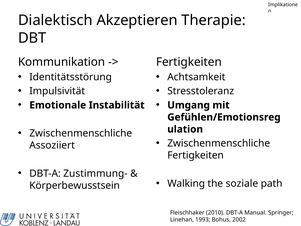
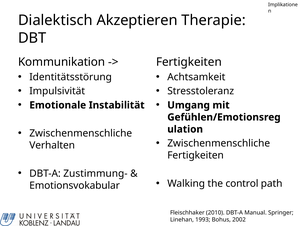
Assoziiert: Assoziiert -> Verhalten
soziale: soziale -> control
Körperbewusstsein: Körperbewusstsein -> Emotionsvokabular
